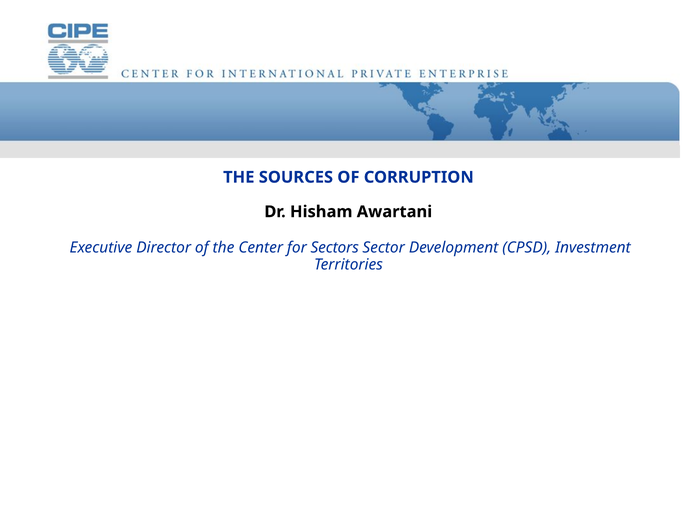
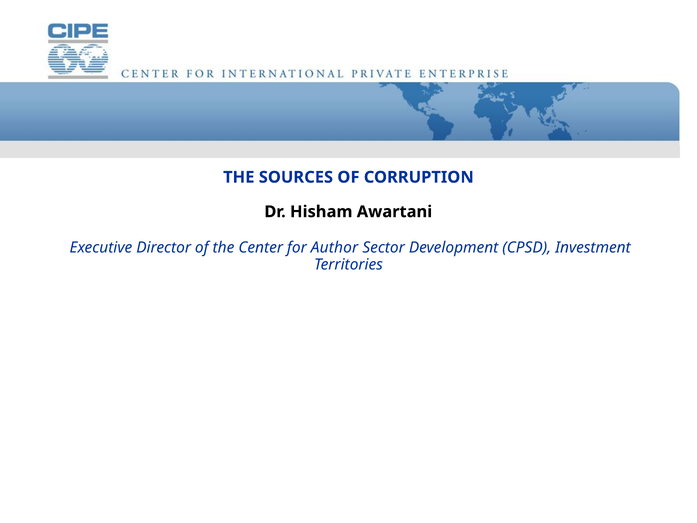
Sectors: Sectors -> Author
